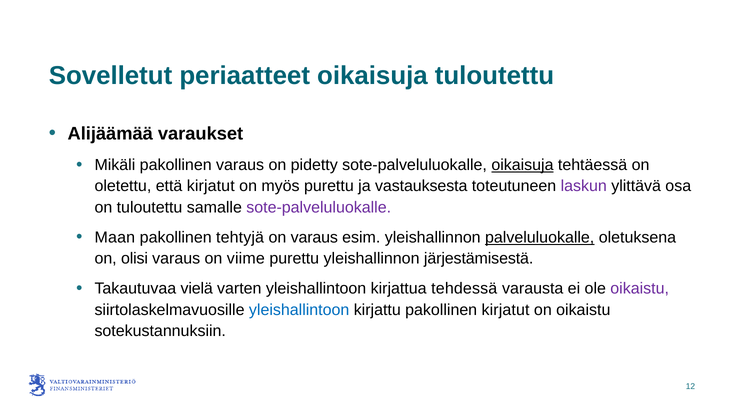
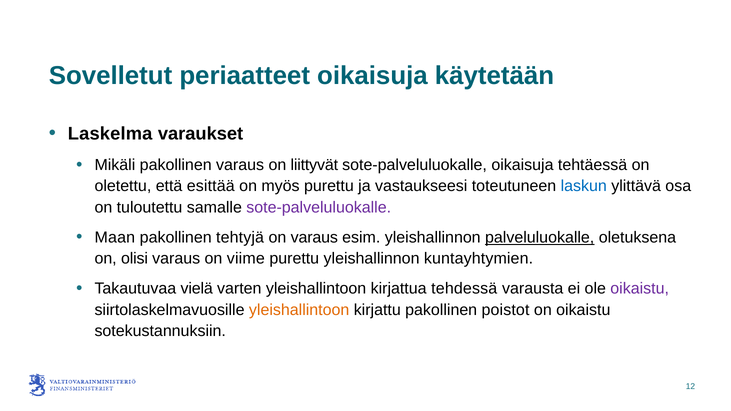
oikaisuja tuloutettu: tuloutettu -> käytetään
Alijäämää: Alijäämää -> Laskelma
pidetty: pidetty -> liittyvät
oikaisuja at (522, 165) underline: present -> none
että kirjatut: kirjatut -> esittää
vastauksesta: vastauksesta -> vastaukseesi
laskun colour: purple -> blue
järjestämisestä: järjestämisestä -> kuntayhtymien
yleishallintoon at (299, 310) colour: blue -> orange
pakollinen kirjatut: kirjatut -> poistot
